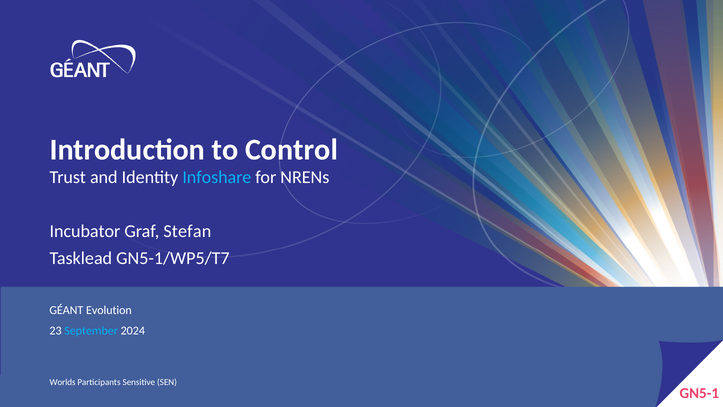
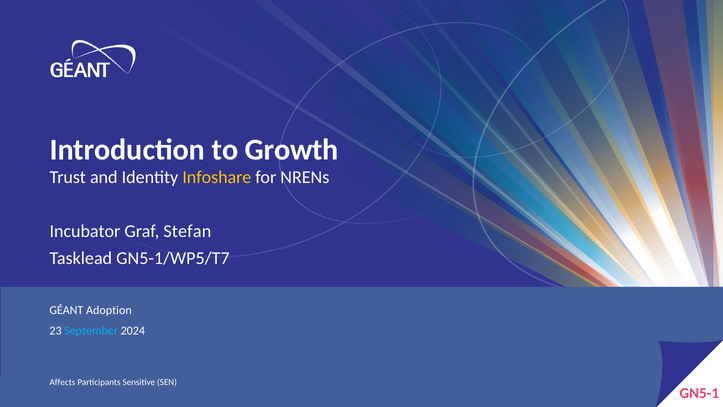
Control: Control -> Growth
Infoshare colour: light blue -> yellow
Evolution: Evolution -> Adoption
Worlds: Worlds -> Affects
